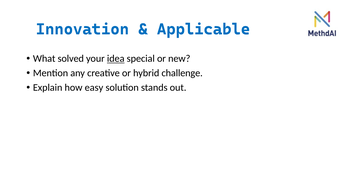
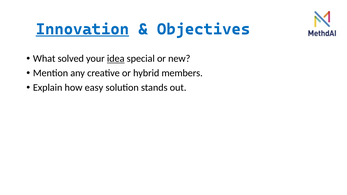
Innovation underline: none -> present
Applicable: Applicable -> Objectives
challenge: challenge -> members
